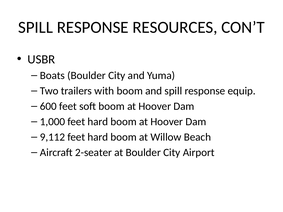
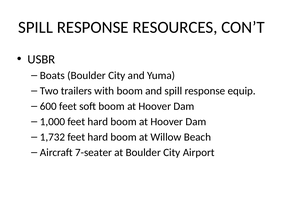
9,112: 9,112 -> 1,732
2-seater: 2-seater -> 7-seater
